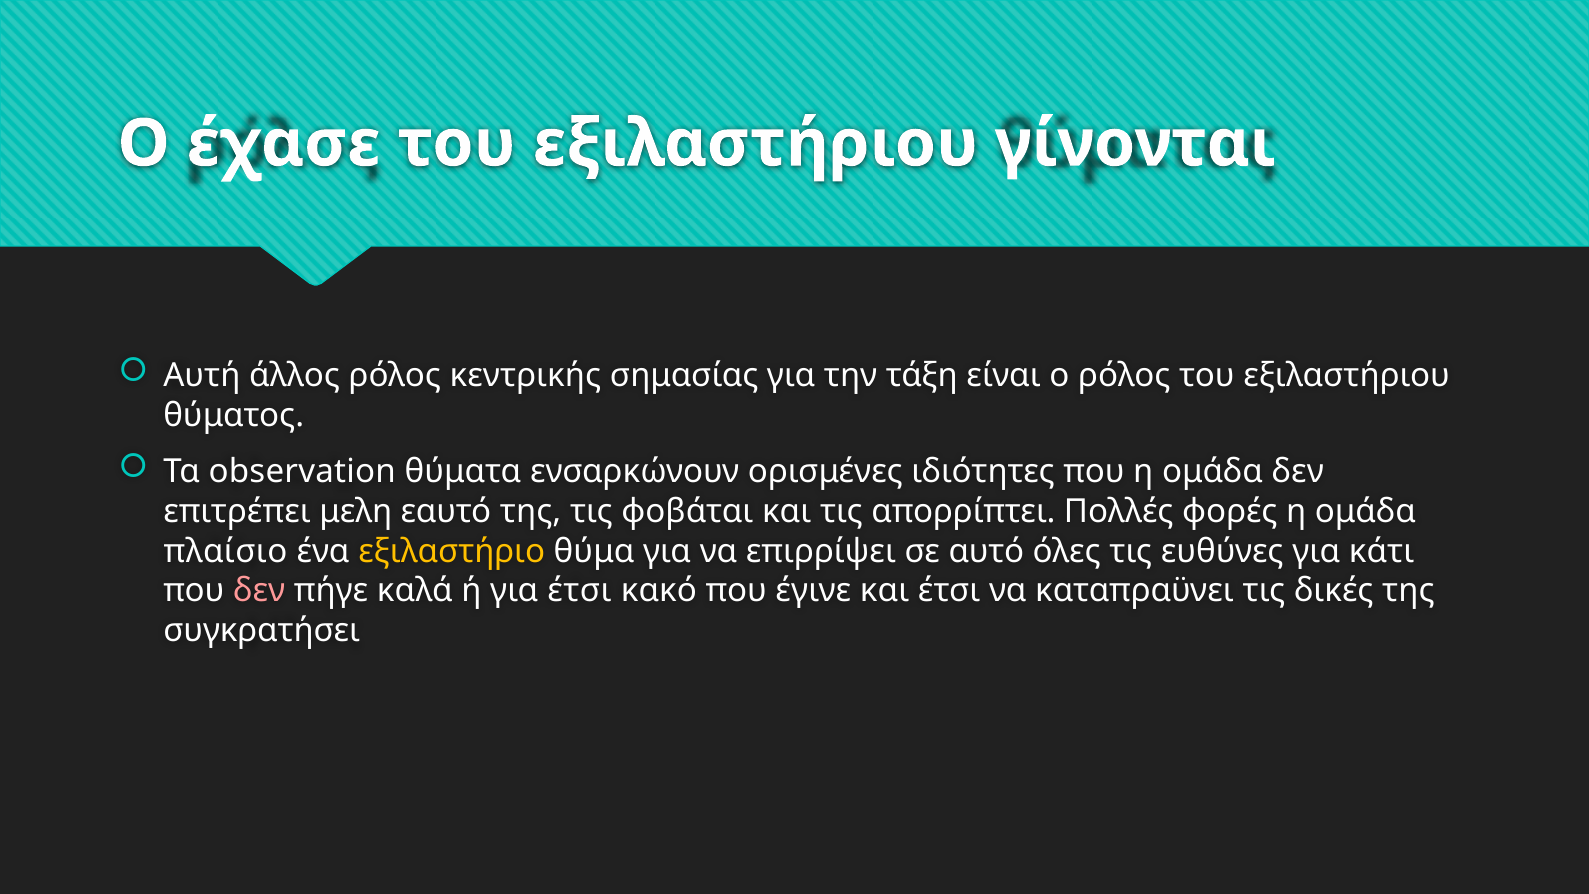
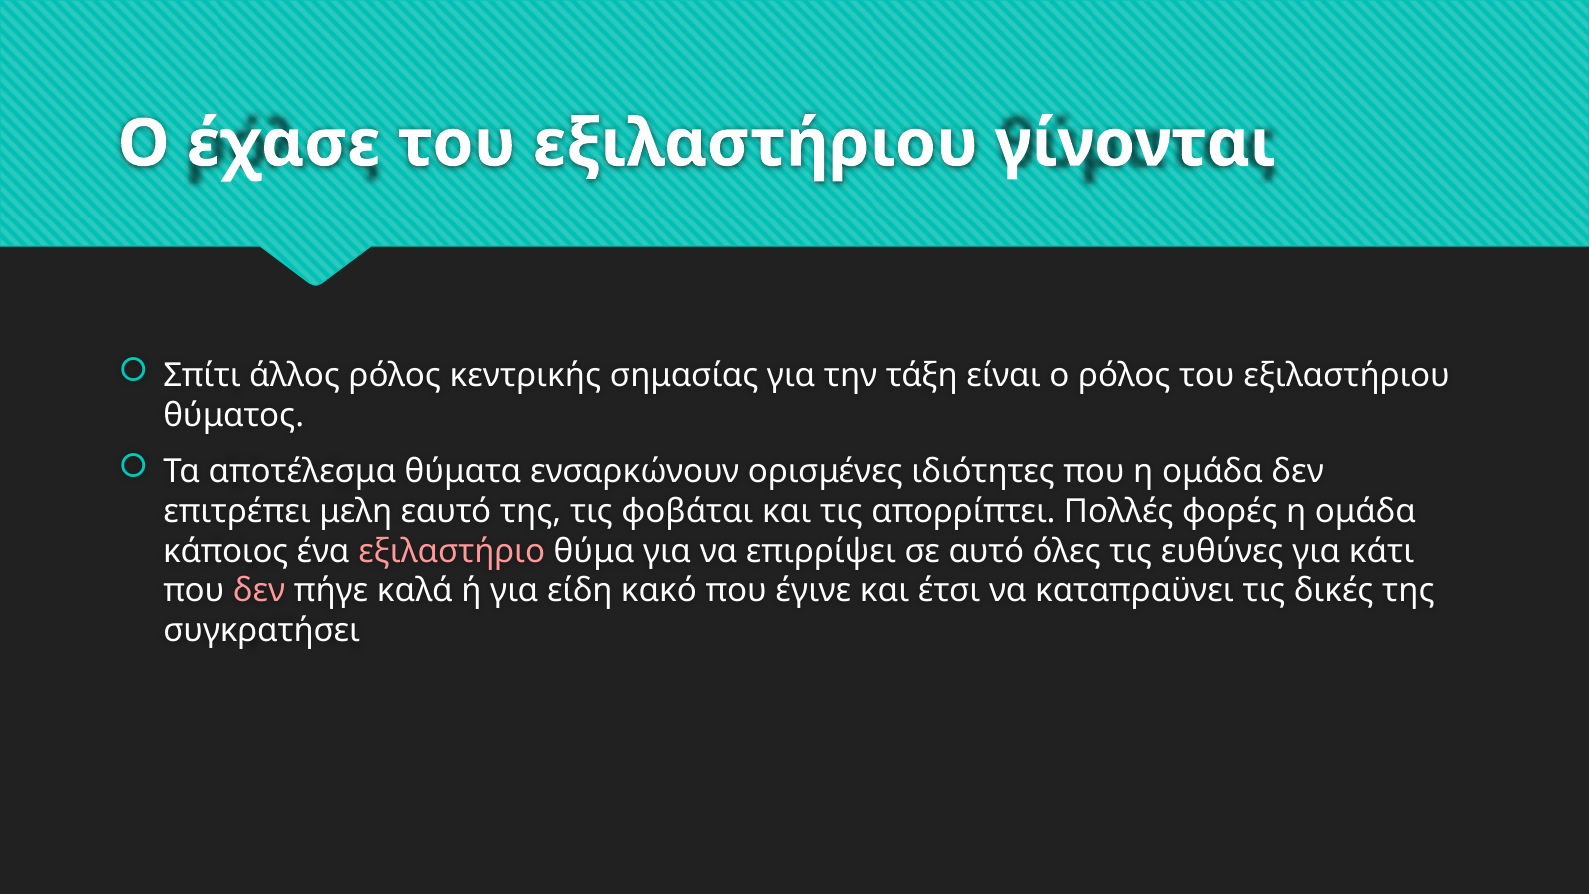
Αυτή: Αυτή -> Σπίτι
observation: observation -> αποτέλεσμα
πλαίσιο: πλαίσιο -> κάποιος
εξιλαστήριο colour: yellow -> pink
για έτσι: έτσι -> είδη
